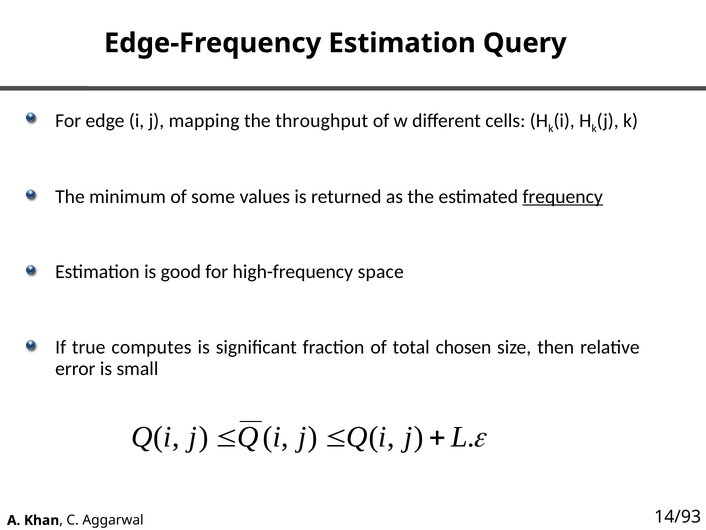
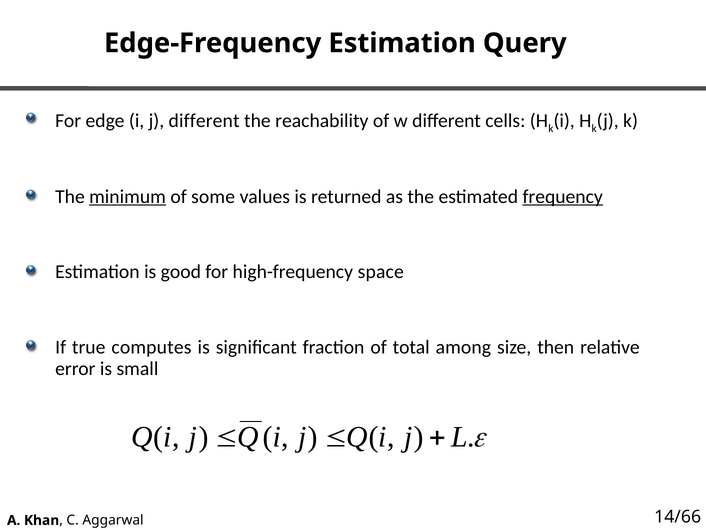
j mapping: mapping -> different
throughput: throughput -> reachability
minimum underline: none -> present
chosen: chosen -> among
14/93: 14/93 -> 14/66
